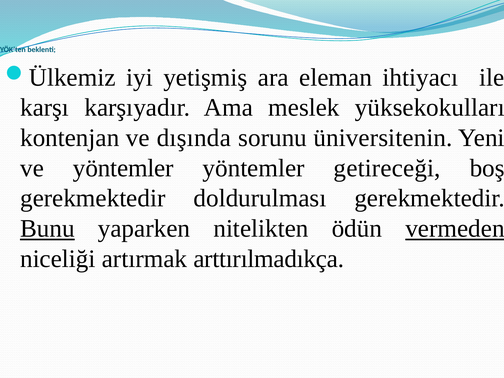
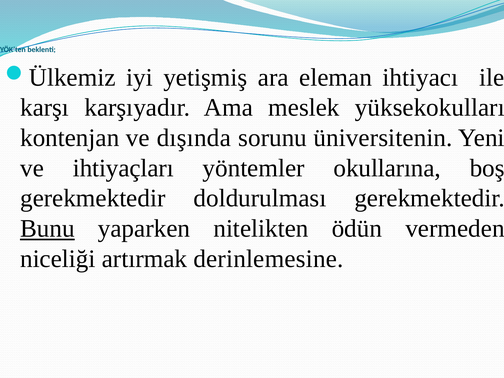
ve yöntemler: yöntemler -> ihtiyaçları
getireceği: getireceği -> okullarına
vermeden underline: present -> none
arttırılmadıkça: arttırılmadıkça -> derinlemesine
